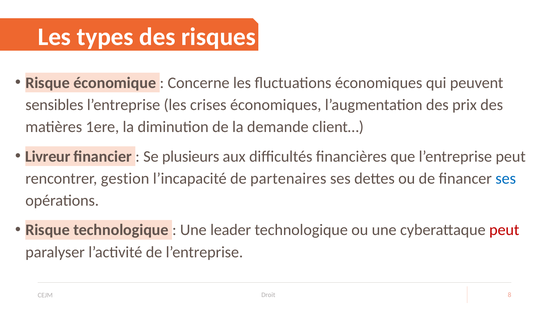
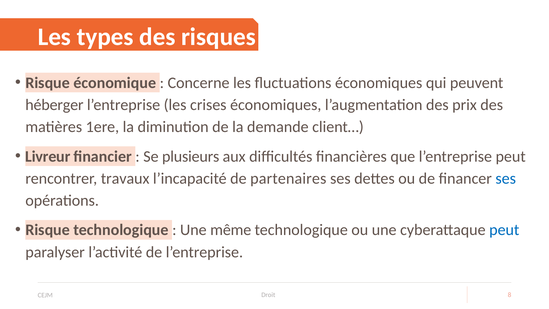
sensibles: sensibles -> héberger
gestion: gestion -> travaux
leader: leader -> même
peut at (504, 230) colour: red -> blue
